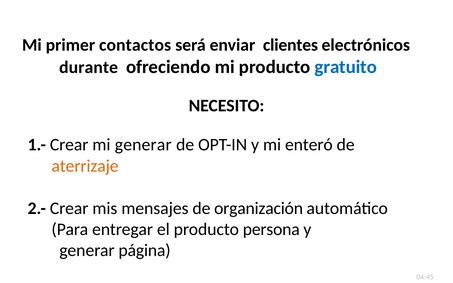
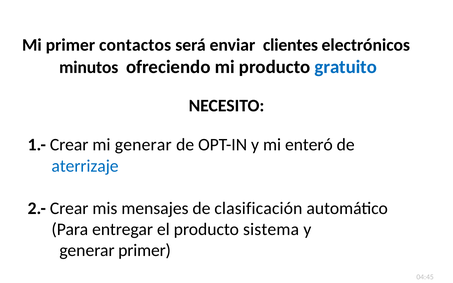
durante: durante -> minutos
aterrizaje colour: orange -> blue
organización: organización -> clasificación
persona: persona -> sistema
generar página: página -> primer
